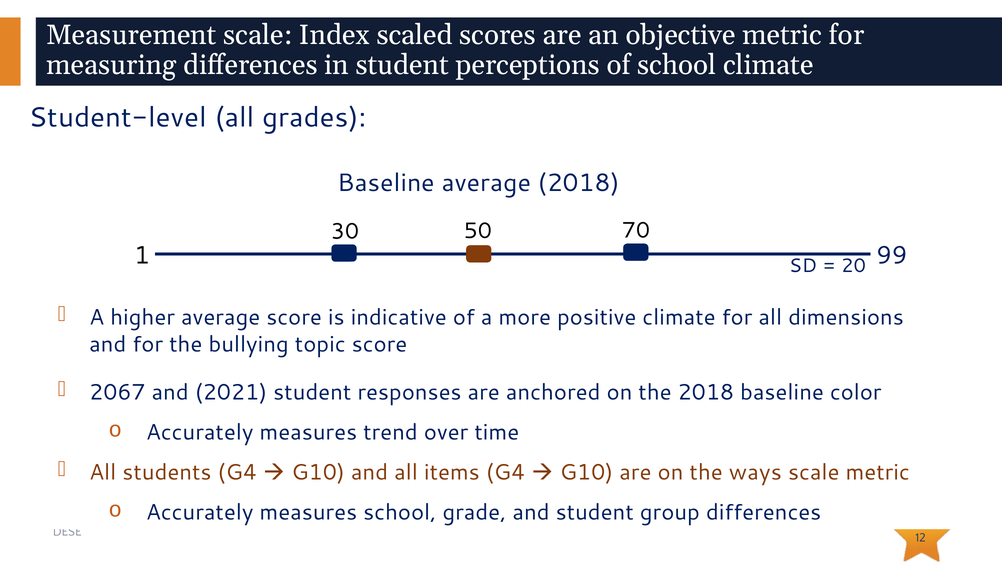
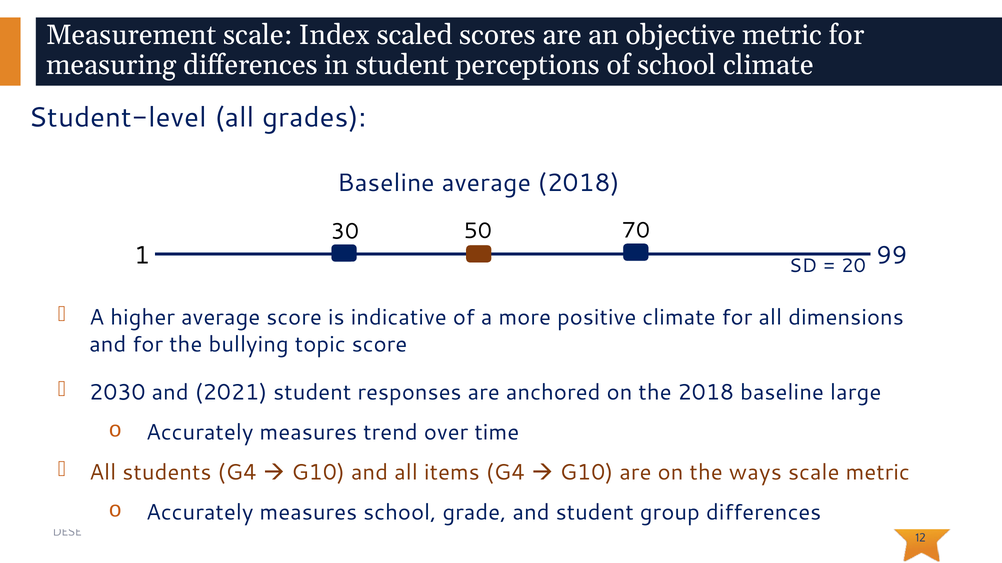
2067: 2067 -> 2030
color: color -> large
